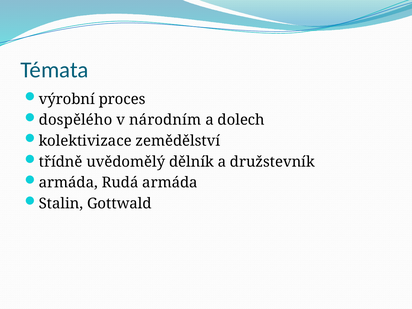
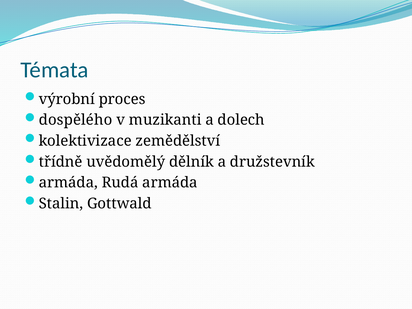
národním: národním -> muzikanti
